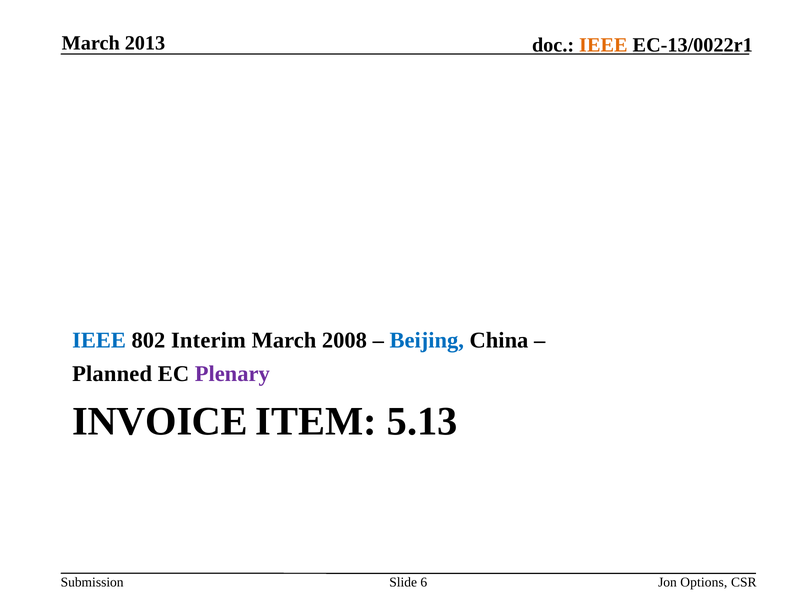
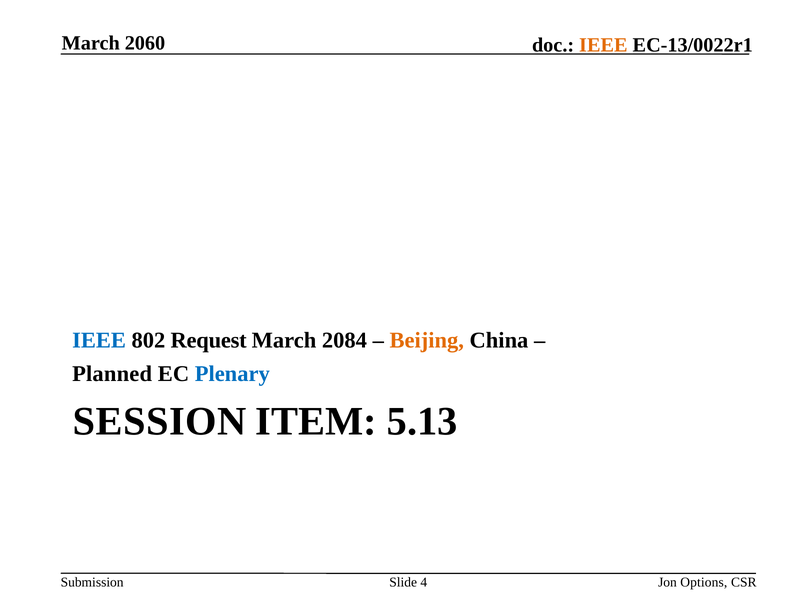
2013: 2013 -> 2060
Interim: Interim -> Request
2008: 2008 -> 2084
Beijing colour: blue -> orange
Plenary colour: purple -> blue
INVOICE: INVOICE -> SESSION
6: 6 -> 4
